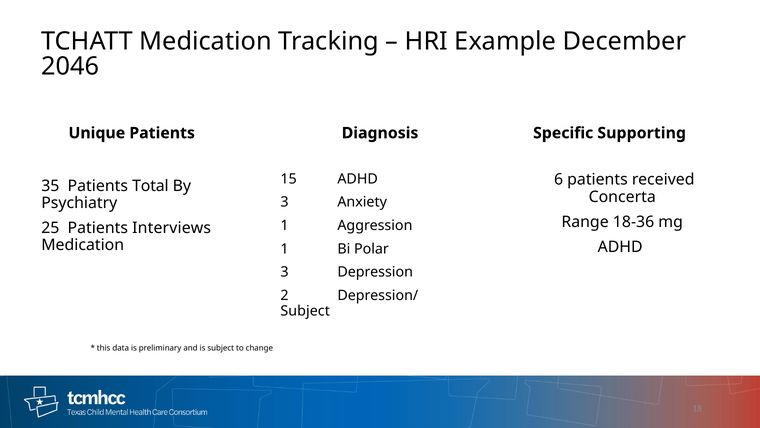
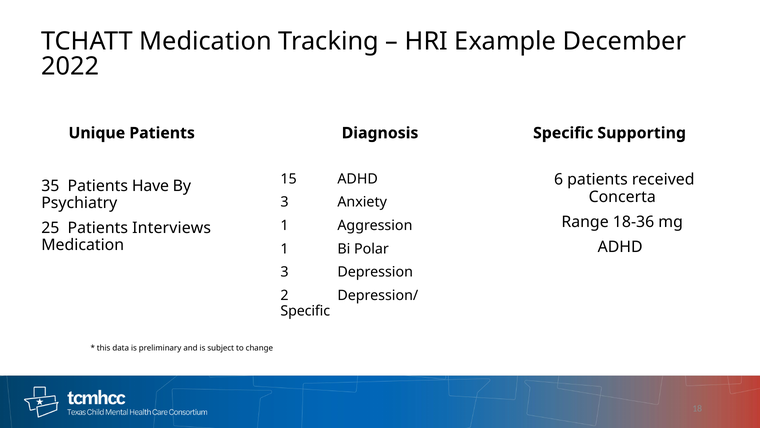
2046: 2046 -> 2022
Total: Total -> Have
Subject at (305, 311): Subject -> Specific
